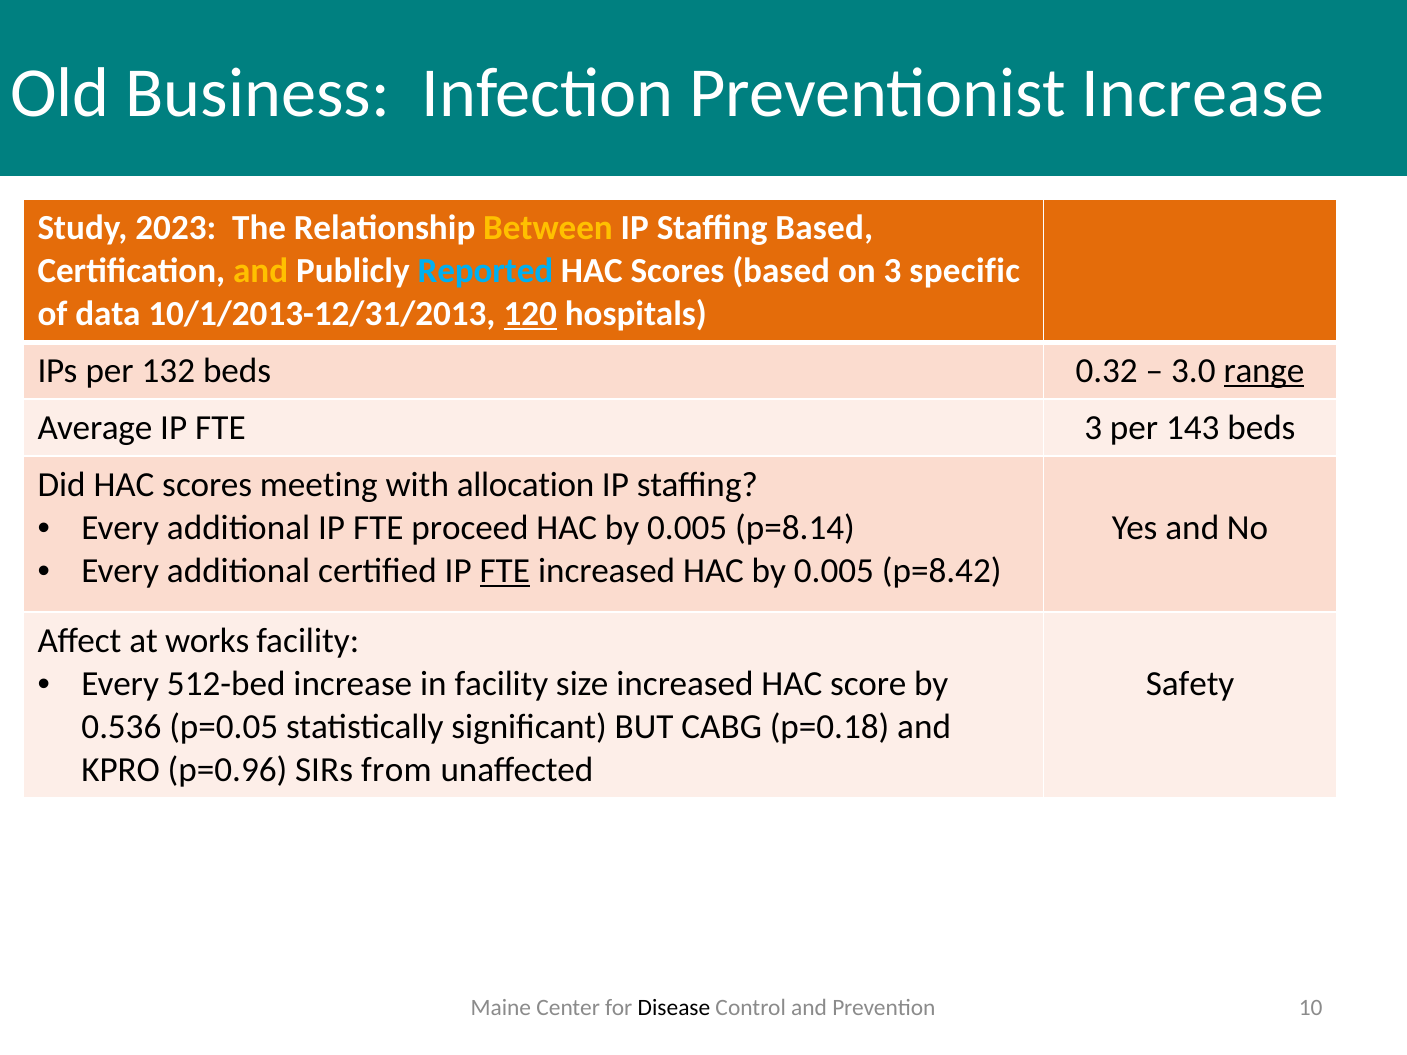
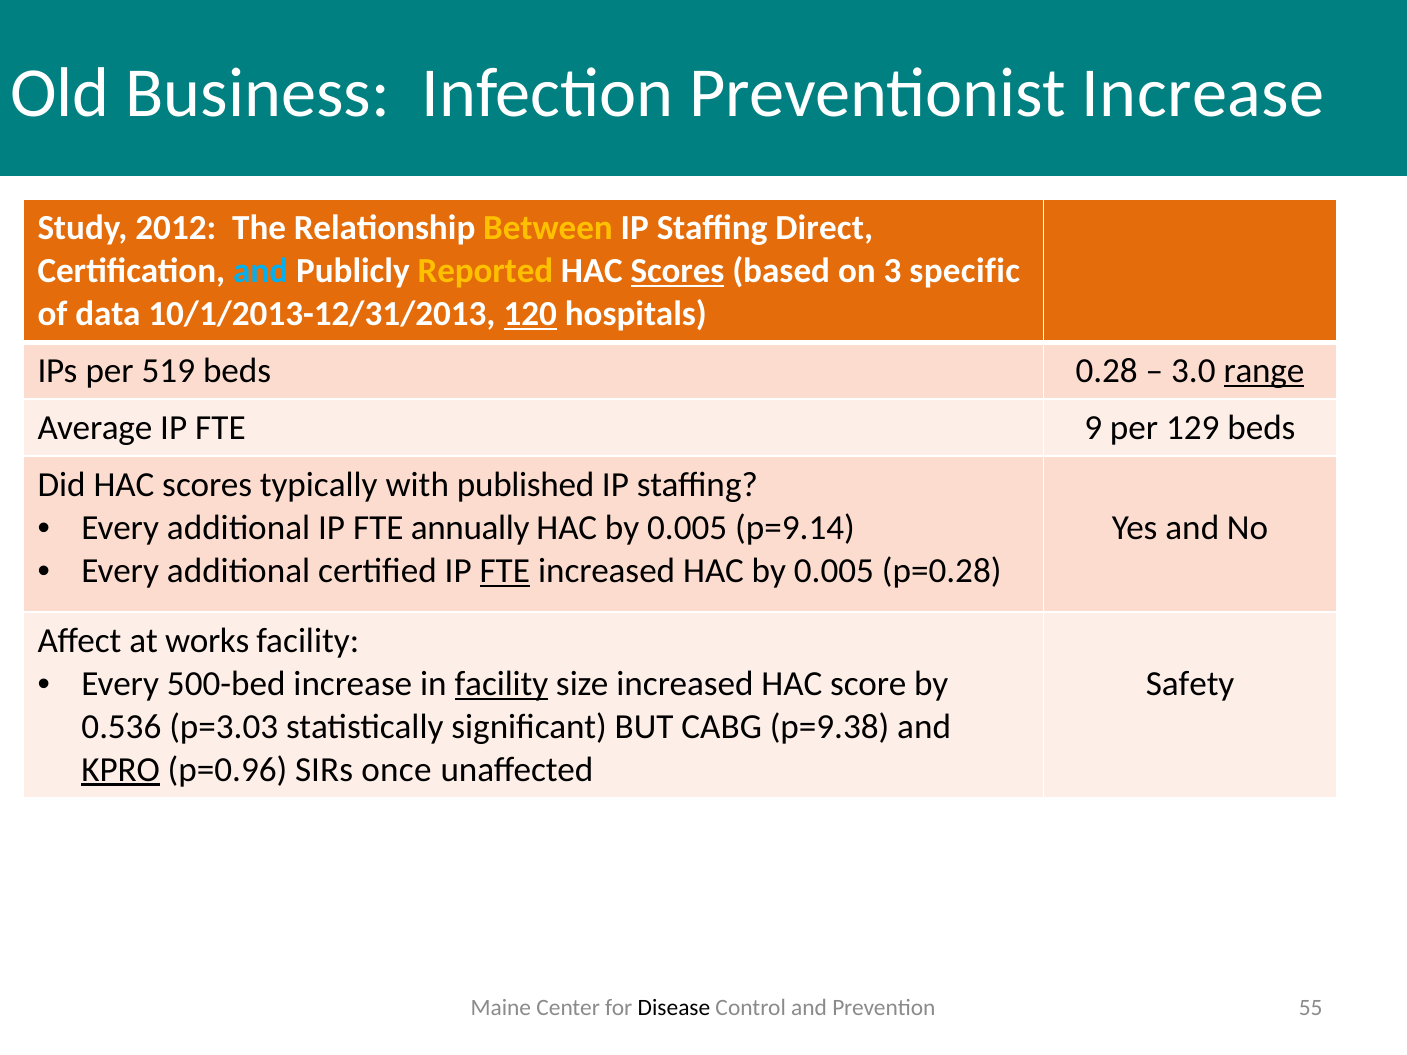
2023: 2023 -> 2012
Staffing Based: Based -> Direct
and at (261, 271) colour: yellow -> light blue
Reported colour: light blue -> yellow
Scores at (678, 271) underline: none -> present
132: 132 -> 519
0.32: 0.32 -> 0.28
FTE 3: 3 -> 9
143: 143 -> 129
meeting: meeting -> typically
allocation: allocation -> published
proceed: proceed -> annually
p=8.14: p=8.14 -> p=9.14
p=8.42: p=8.42 -> p=0.28
512-bed: 512-bed -> 500-bed
facility at (501, 684) underline: none -> present
p=0.05: p=0.05 -> p=3.03
p=0.18: p=0.18 -> p=9.38
KPRO underline: none -> present
from: from -> once
10: 10 -> 55
